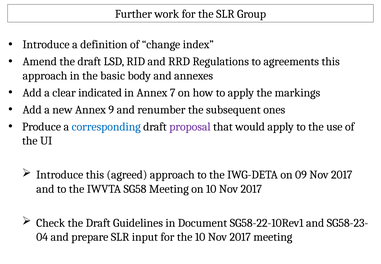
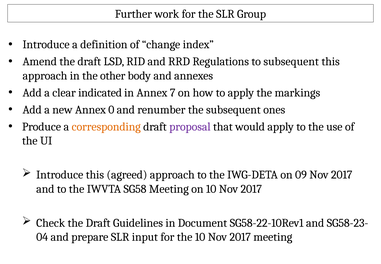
to agreements: agreements -> subsequent
basic: basic -> other
9: 9 -> 0
corresponding colour: blue -> orange
